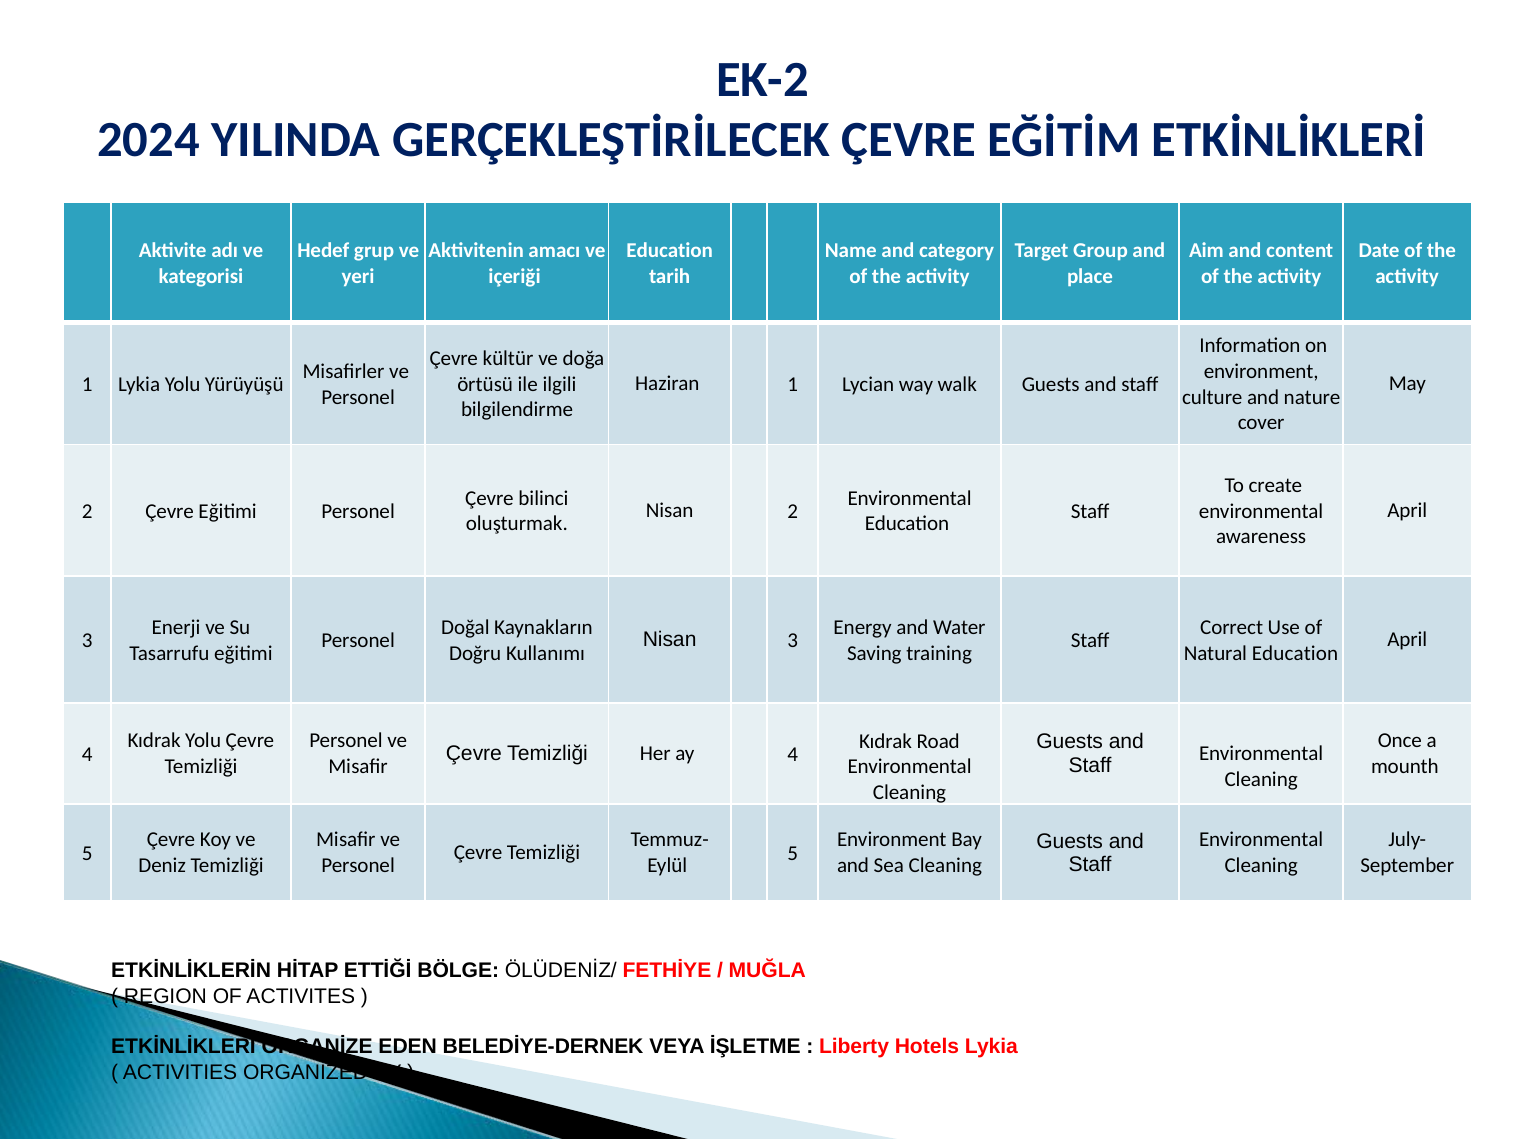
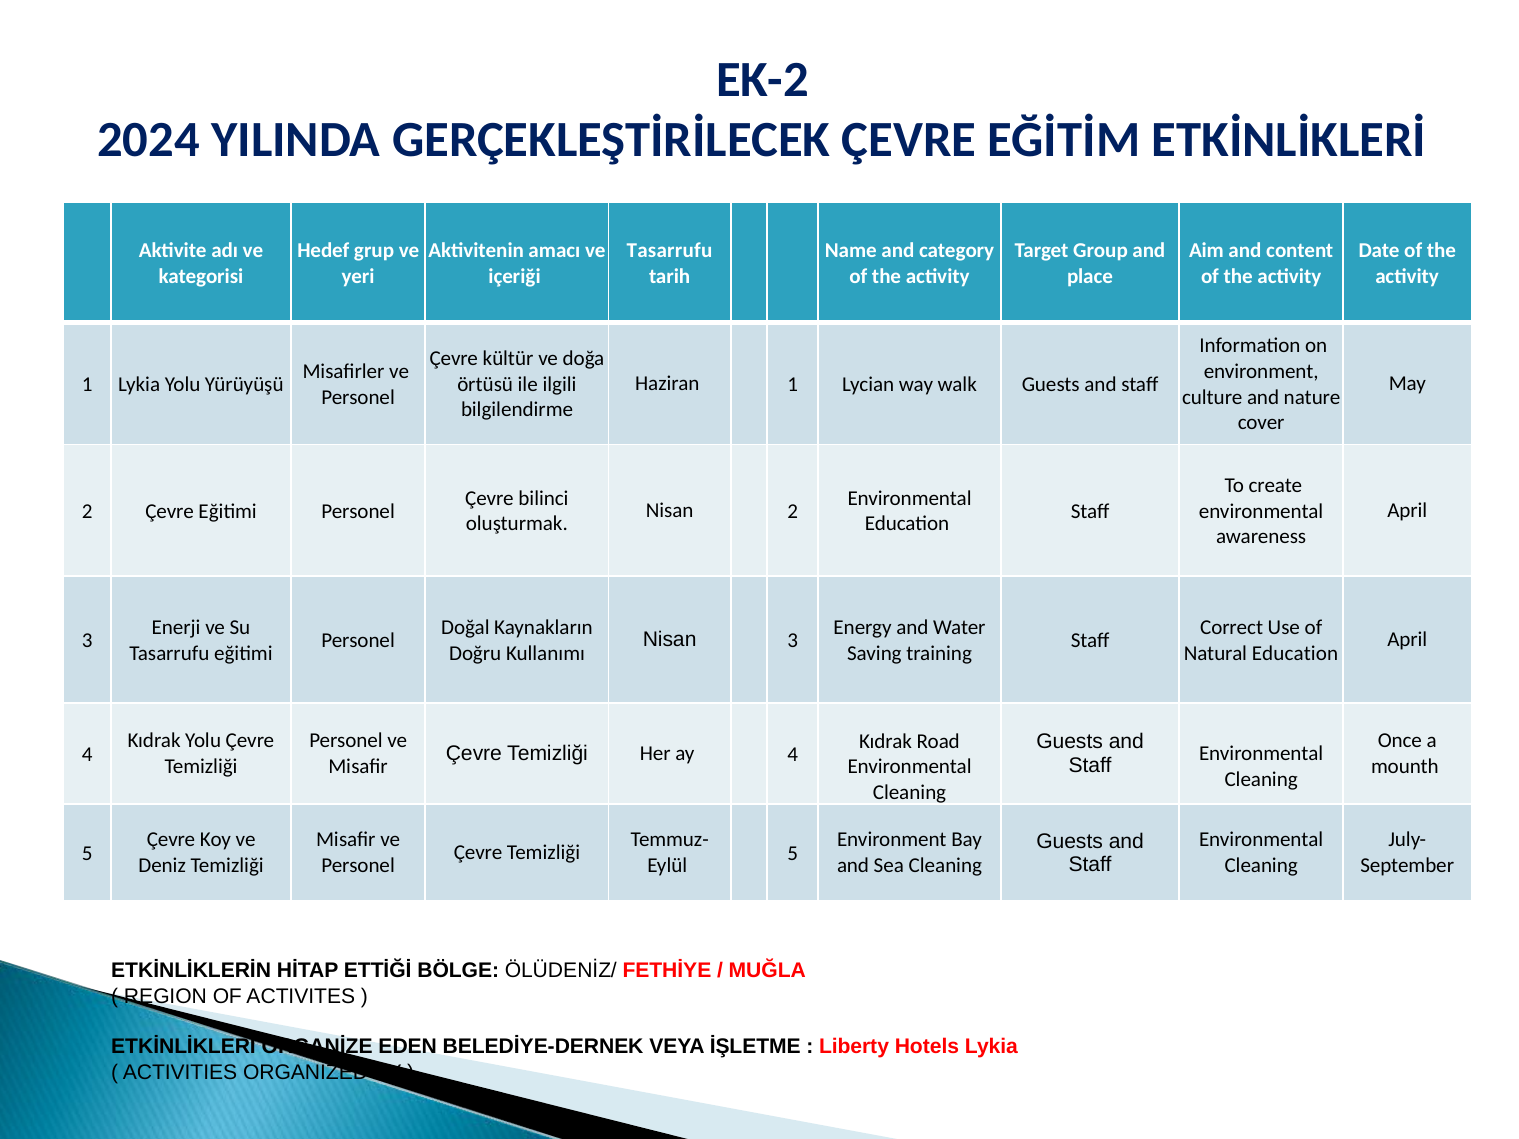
Education at (670, 251): Education -> Tasarrufu
